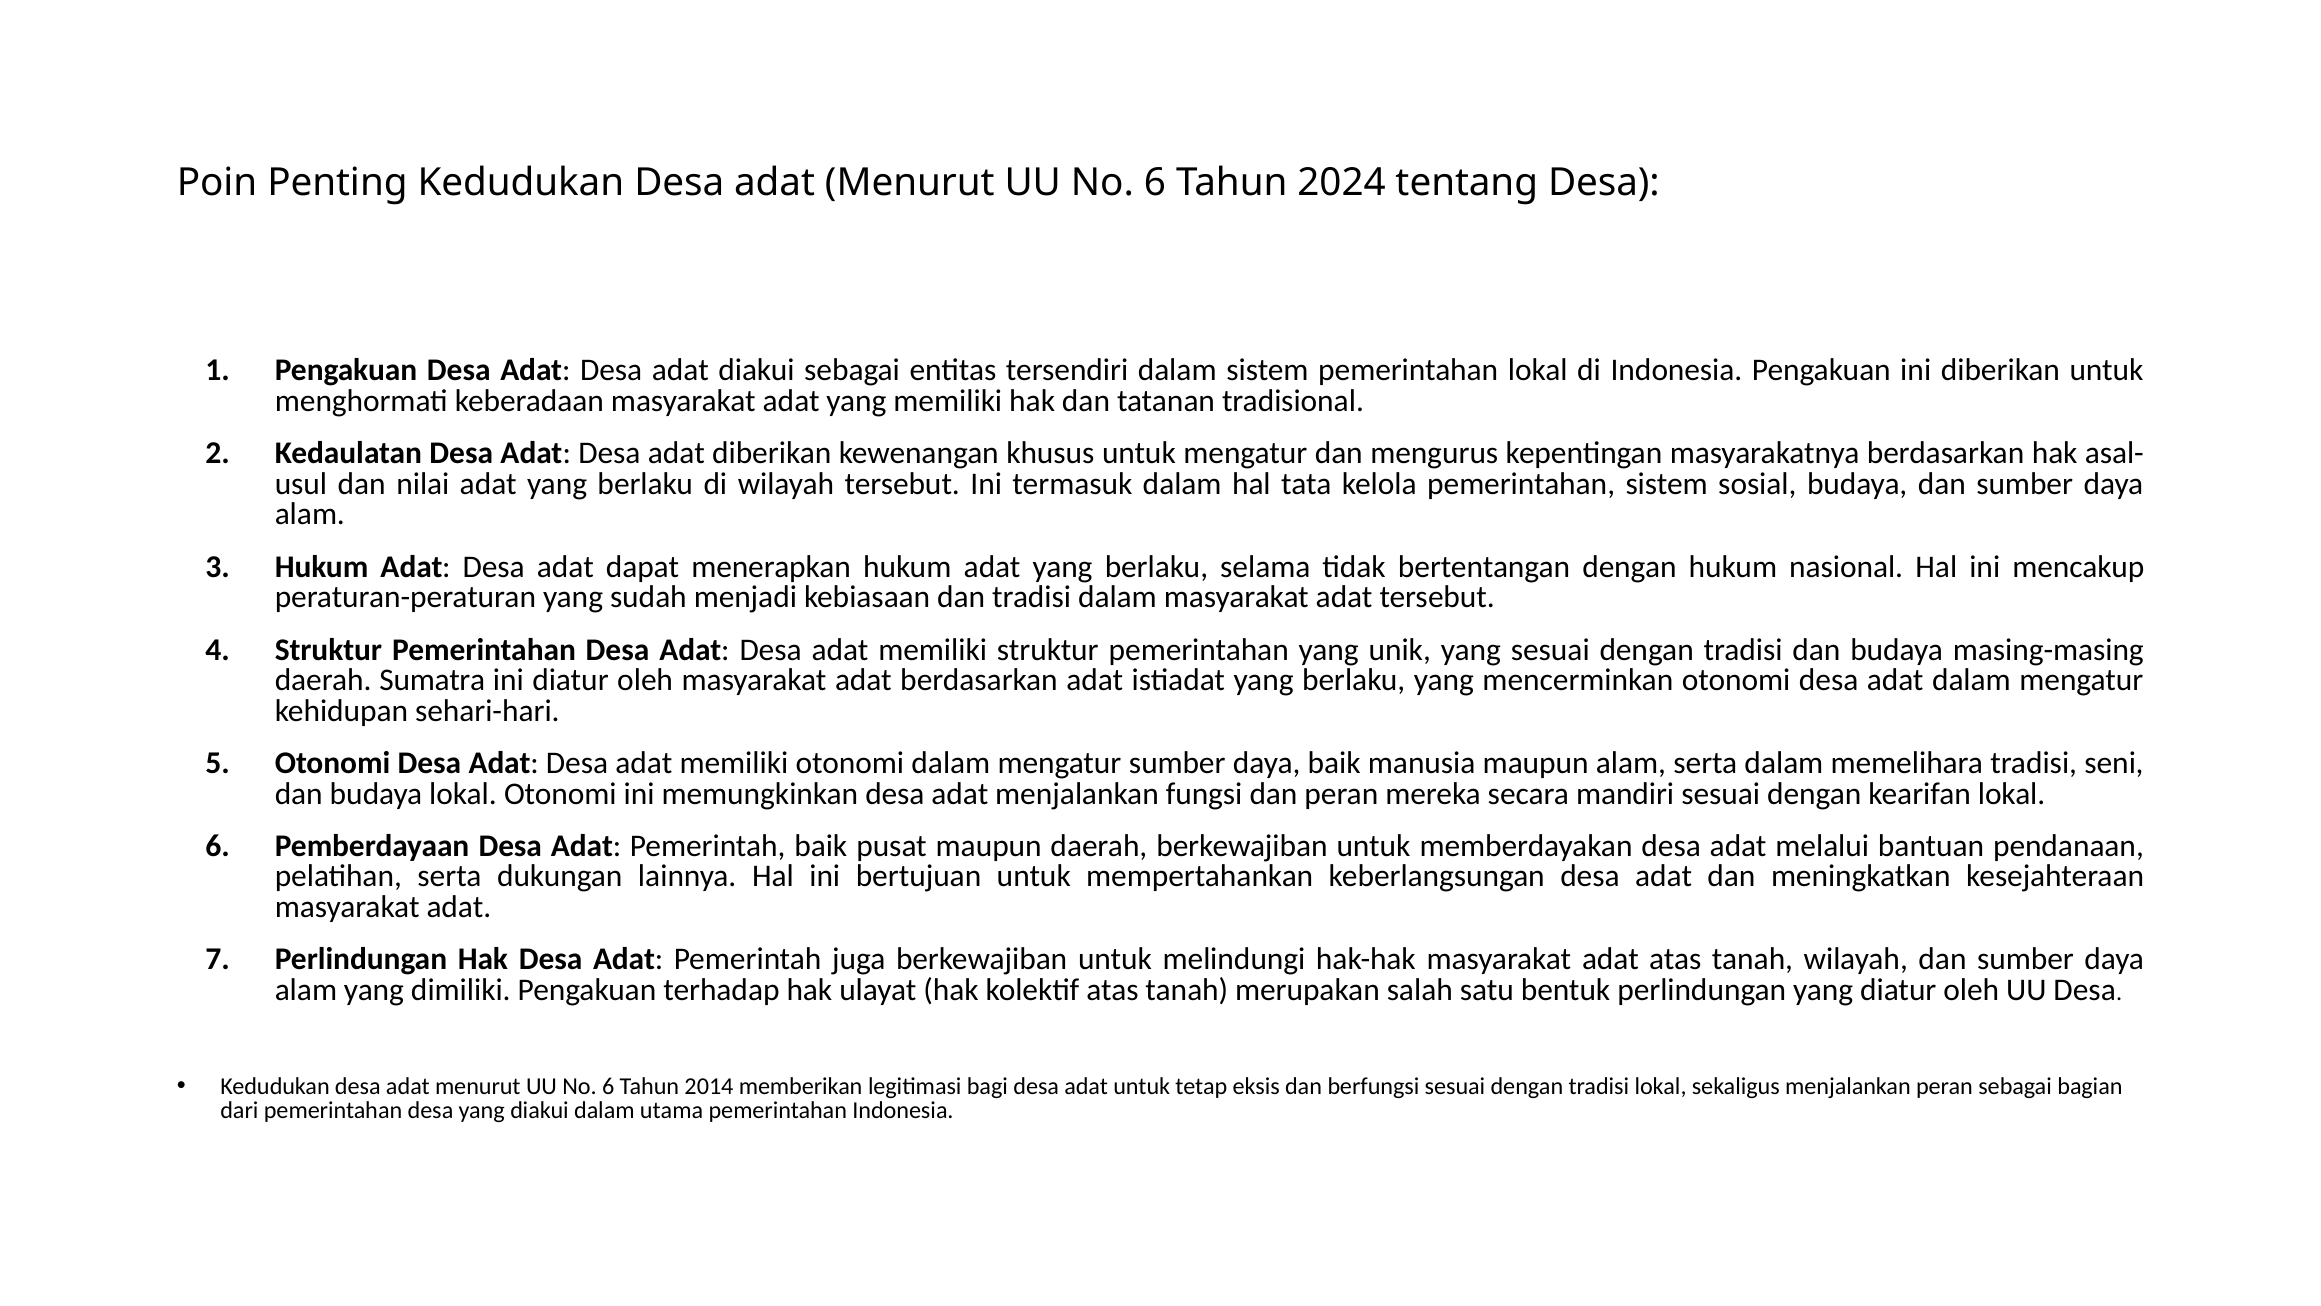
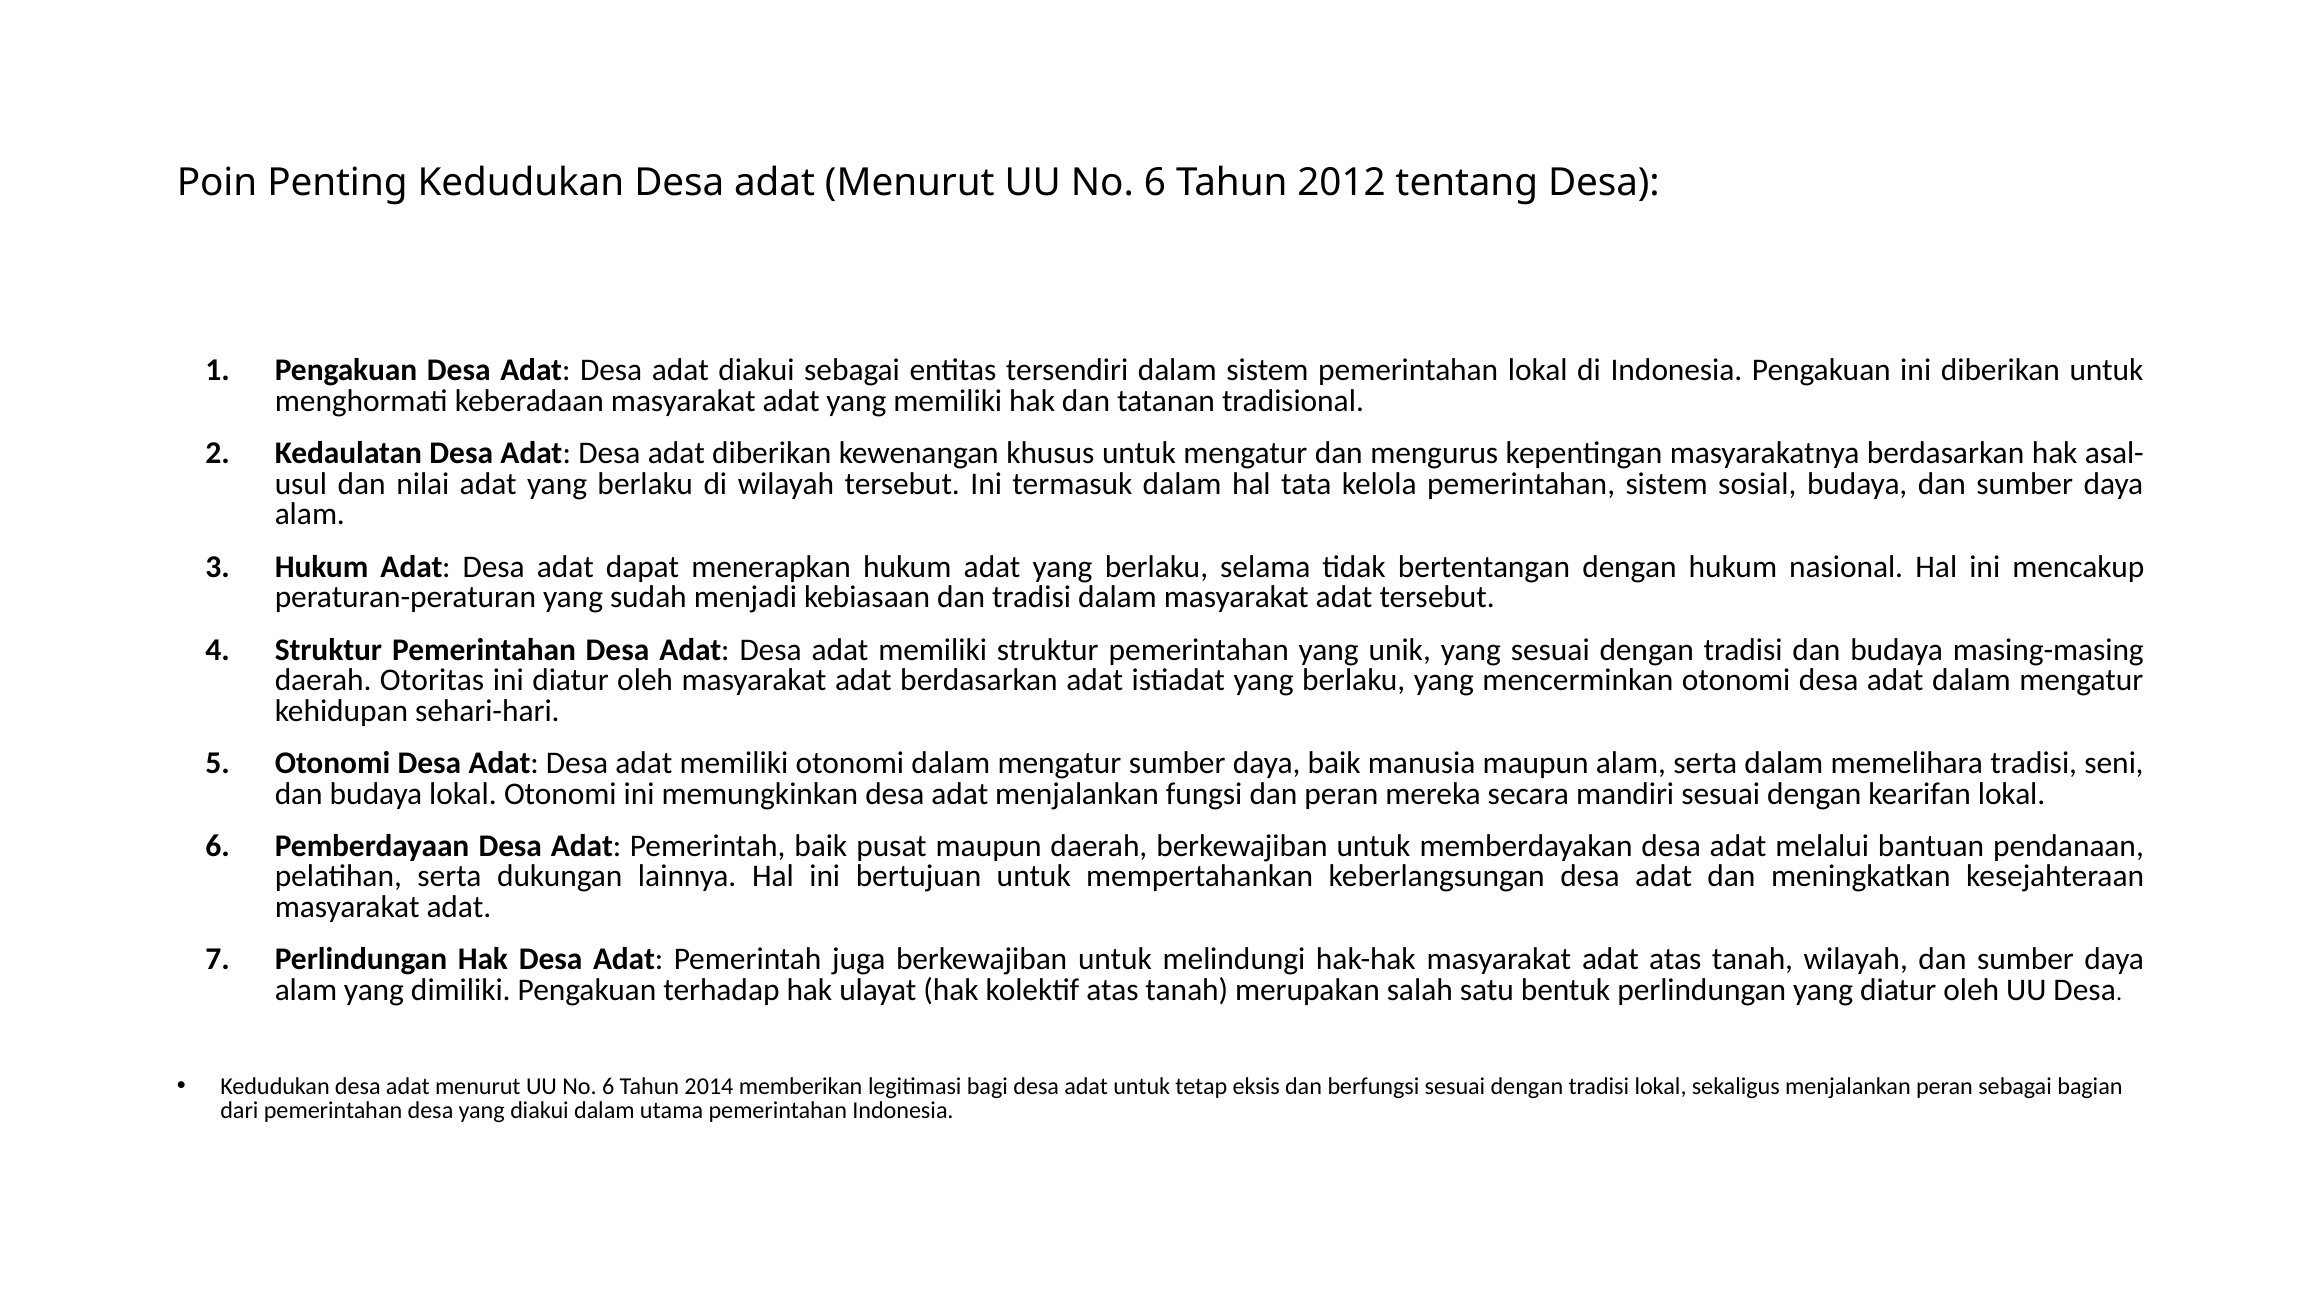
2024: 2024 -> 2012
Sumatra: Sumatra -> Otoritas
